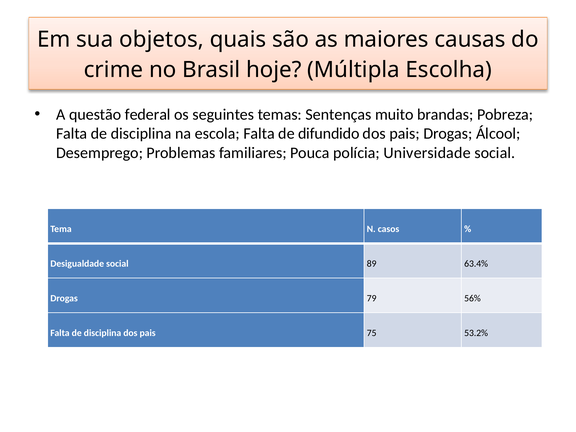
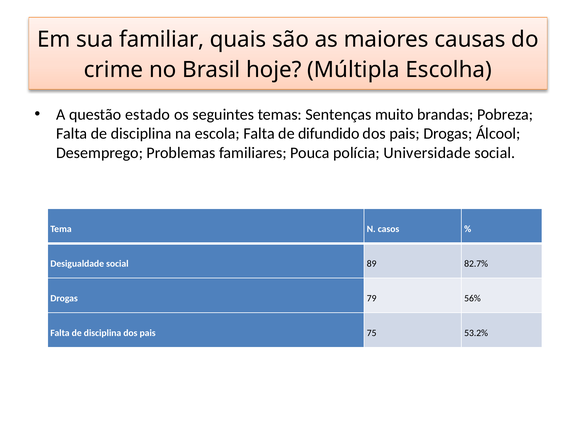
objetos: objetos -> familiar
federal: federal -> estado
63.4%: 63.4% -> 82.7%
